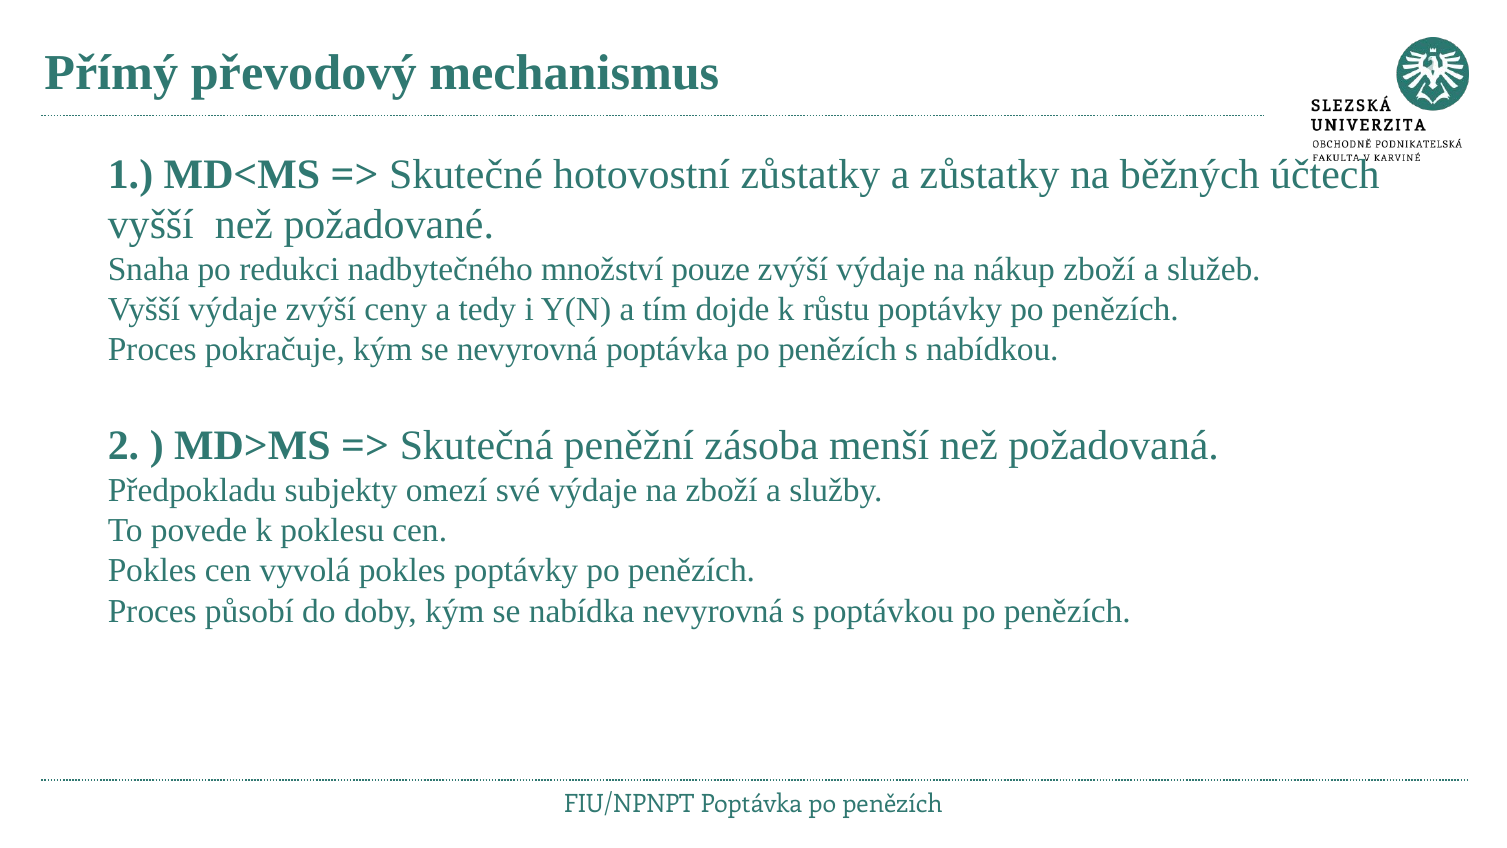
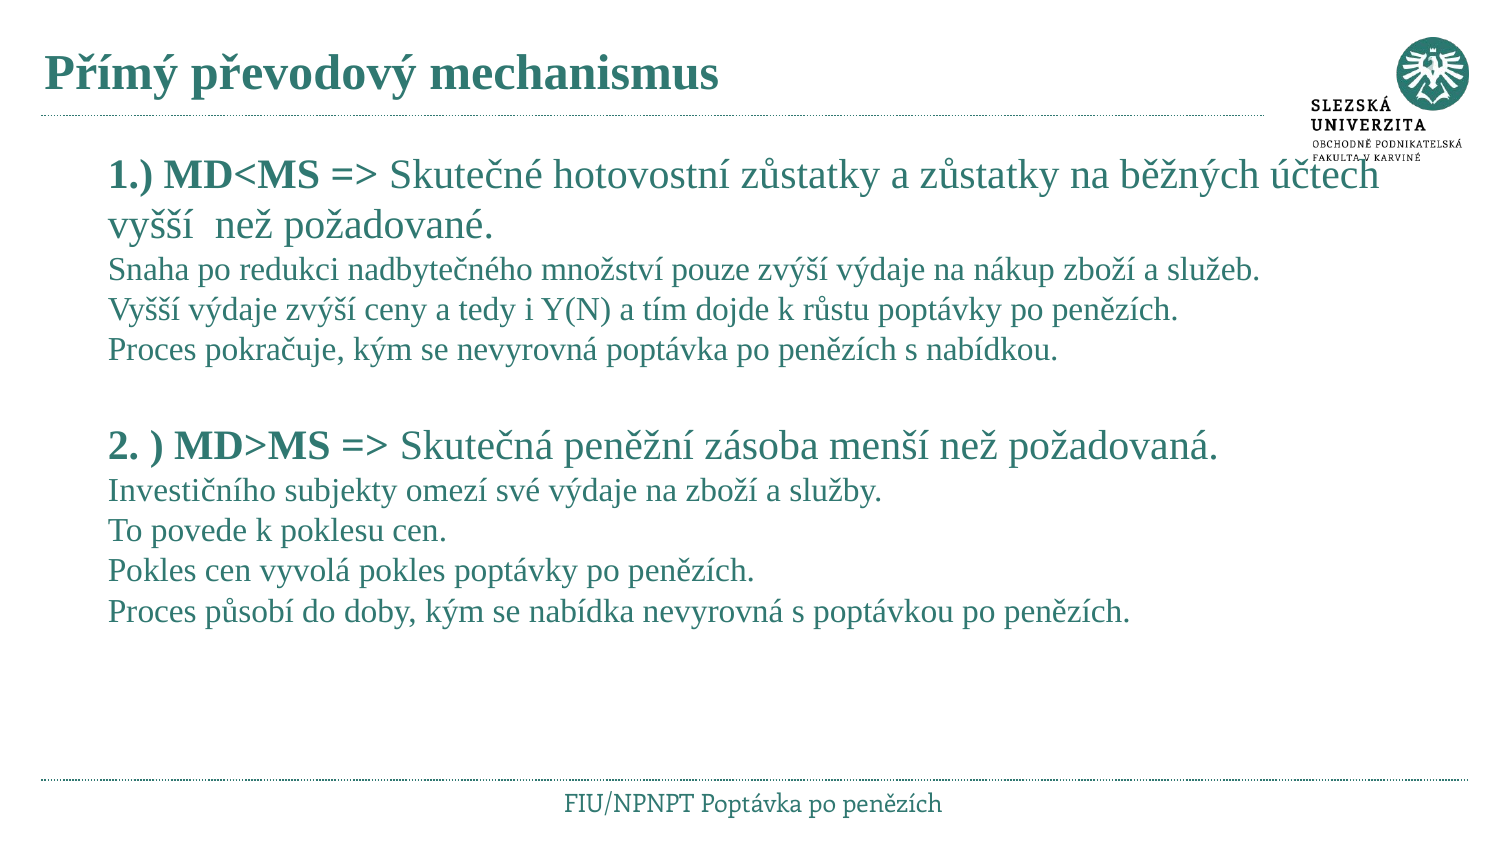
Předpokladu: Předpokladu -> Investičního
